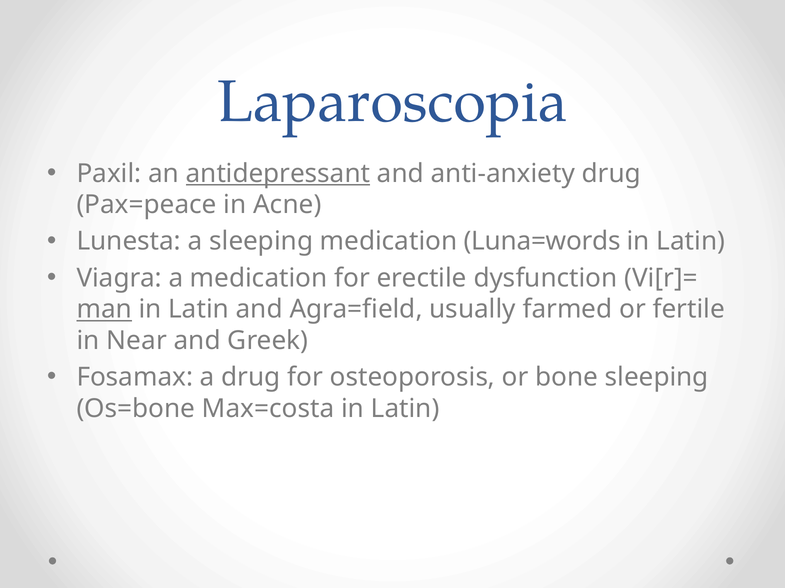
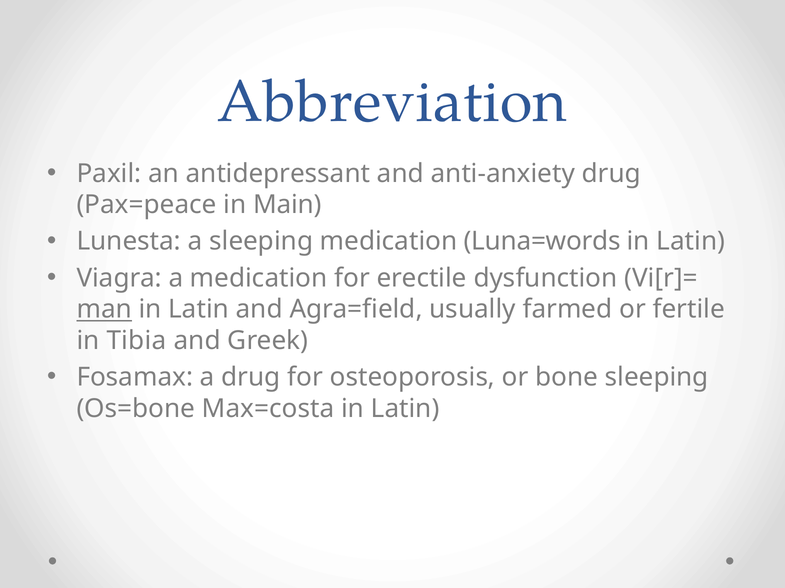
Laparoscopia: Laparoscopia -> Abbreviation
antidepressant underline: present -> none
Acne: Acne -> Main
Near: Near -> Tibia
